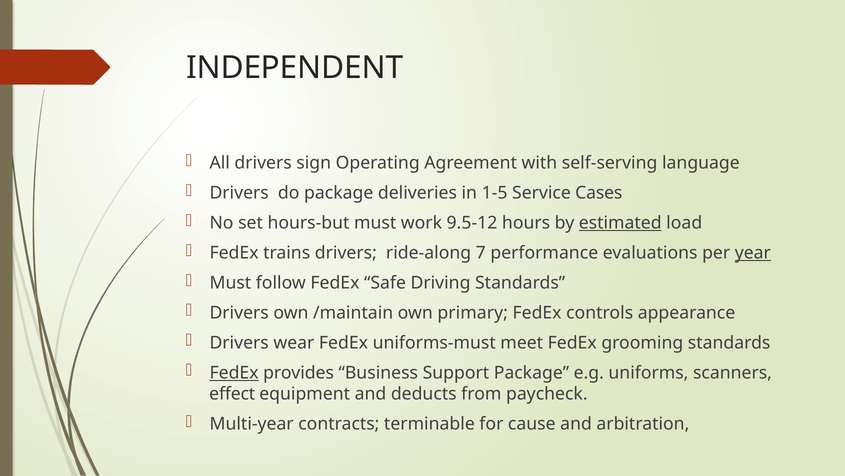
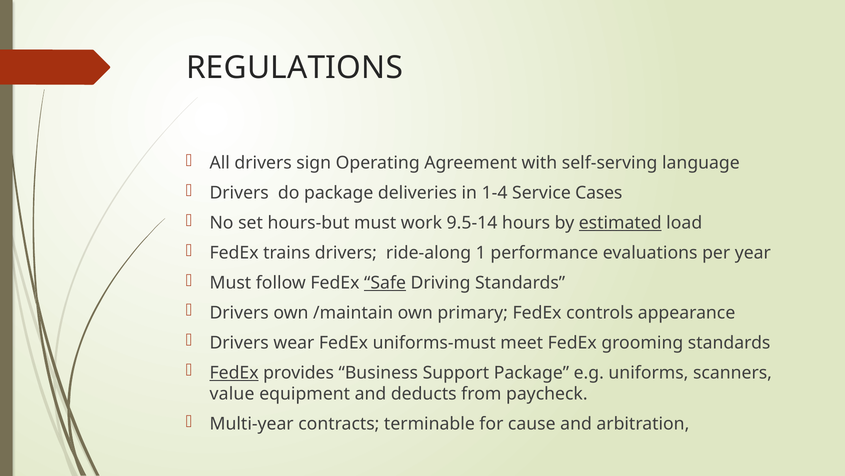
INDEPENDENT: INDEPENDENT -> REGULATIONS
1-5: 1-5 -> 1-4
9.5-12: 9.5-12 -> 9.5-14
7: 7 -> 1
year underline: present -> none
Safe underline: none -> present
effect: effect -> value
